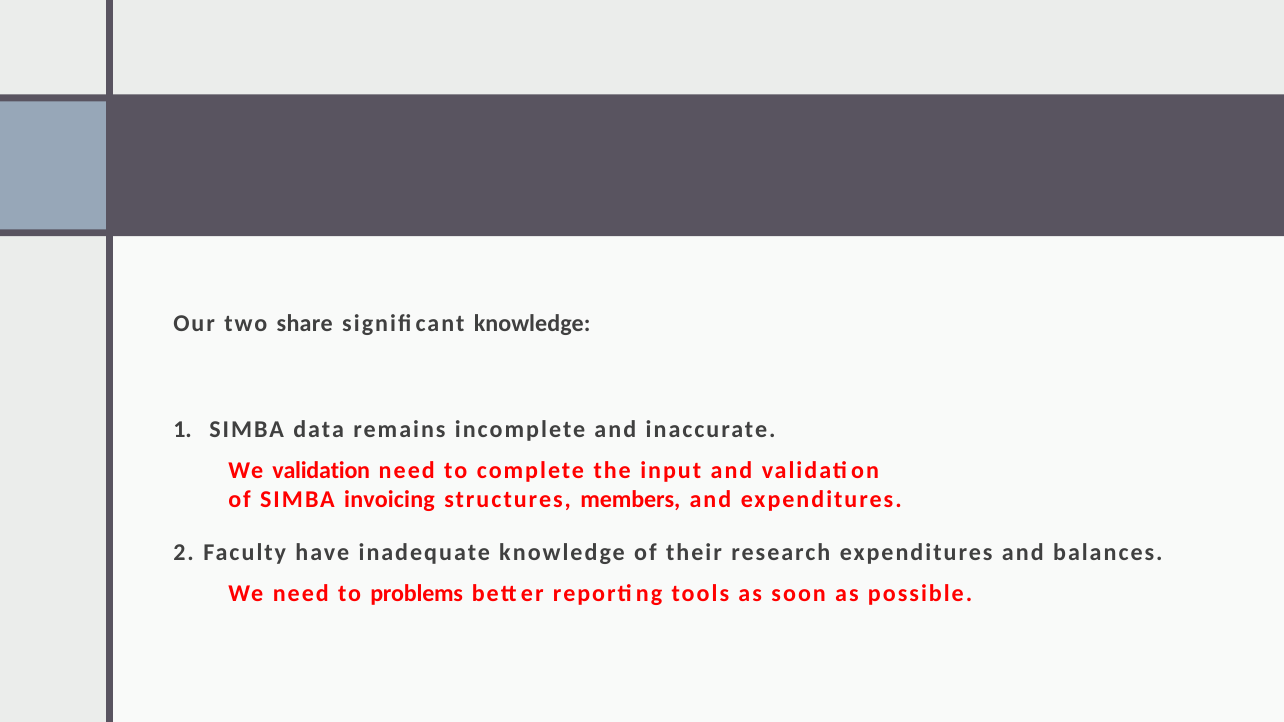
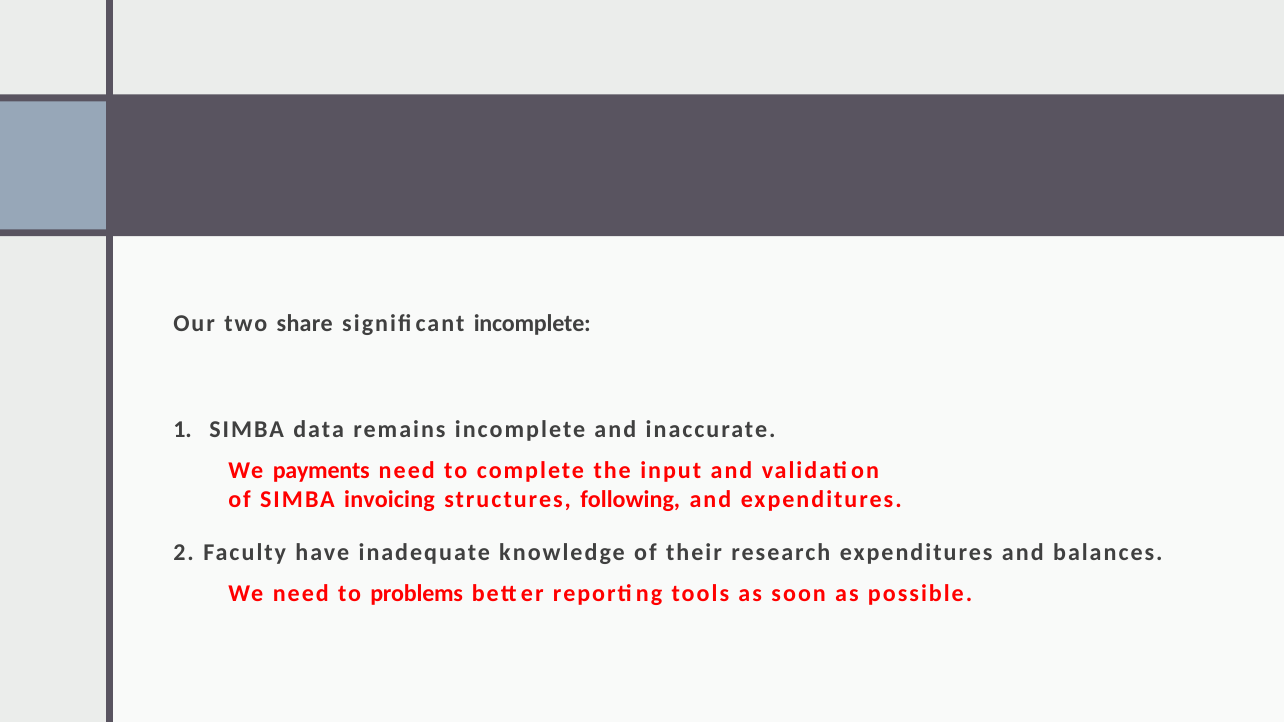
significant knowledge: knowledge -> incomplete
We validation: validation -> payments
members: members -> following
